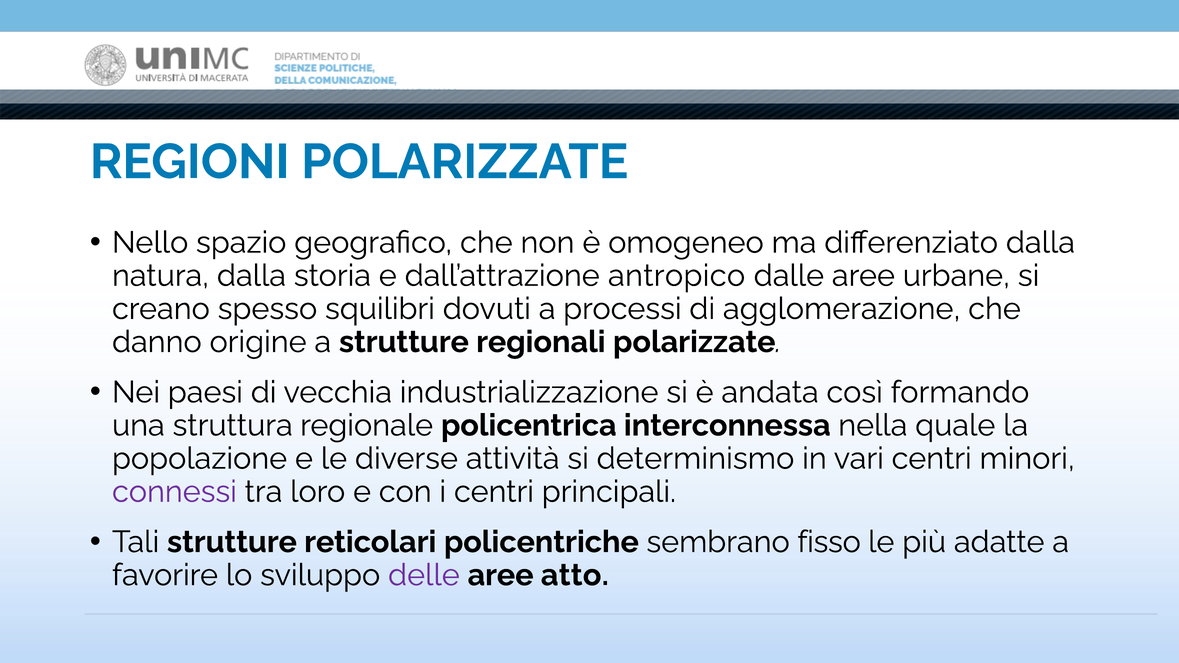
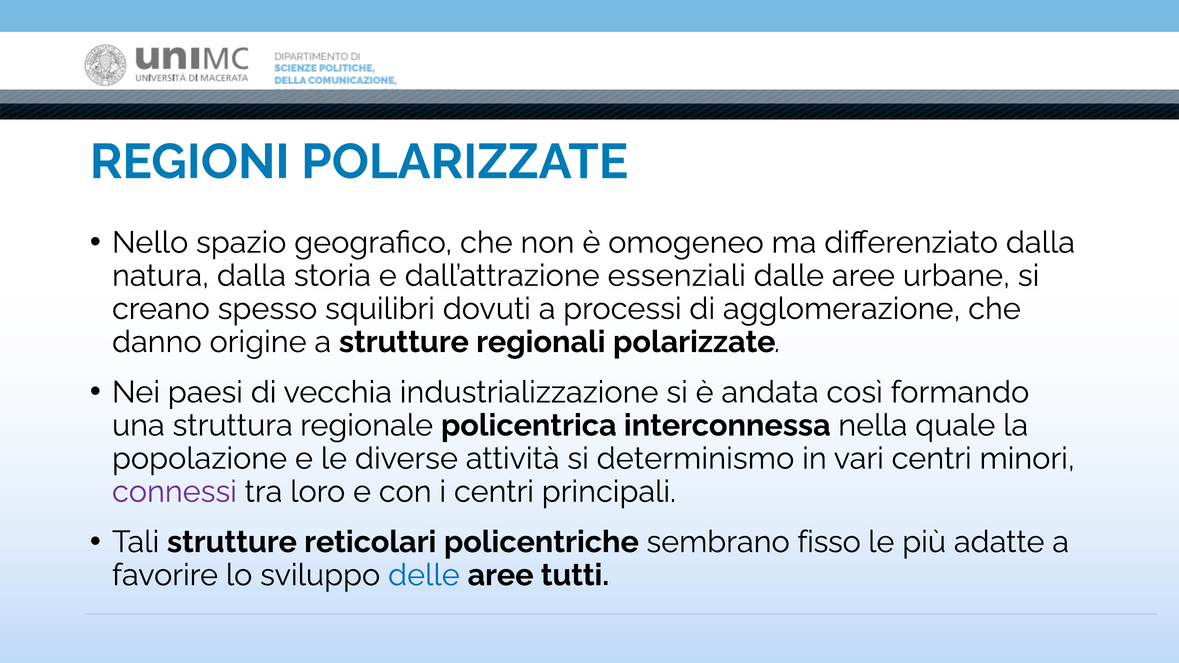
antropico: antropico -> essenziali
delle colour: purple -> blue
atto: atto -> tutti
